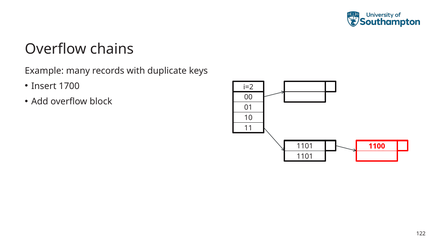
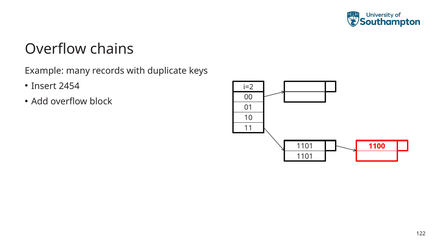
1700: 1700 -> 2454
